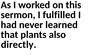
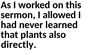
fulfilled: fulfilled -> allowed
